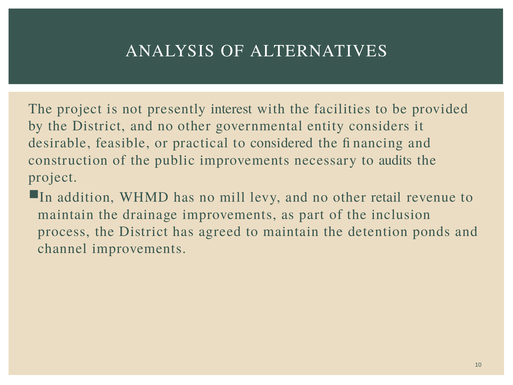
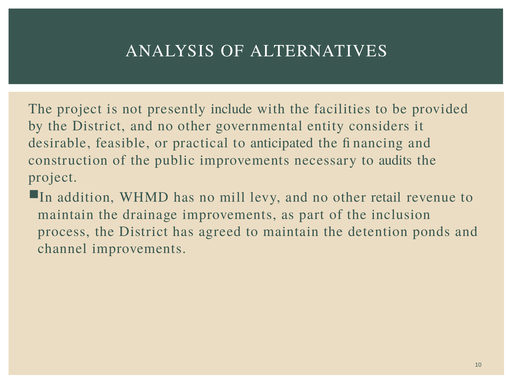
interest: interest -> include
considered: considered -> anticipated
